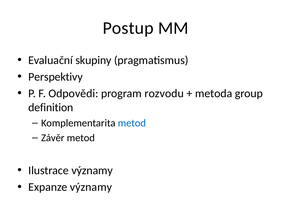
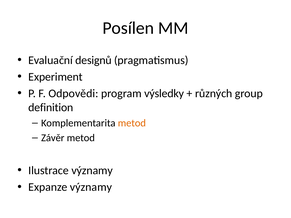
Postup: Postup -> Posílen
skupiny: skupiny -> designů
Perspektivy: Perspektivy -> Experiment
rozvodu: rozvodu -> výsledky
metoda: metoda -> různých
metod at (132, 123) colour: blue -> orange
